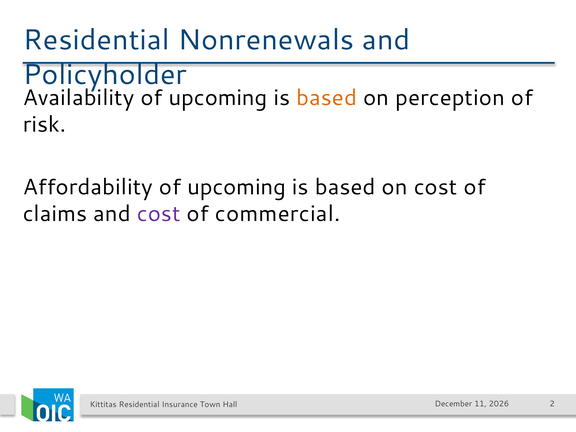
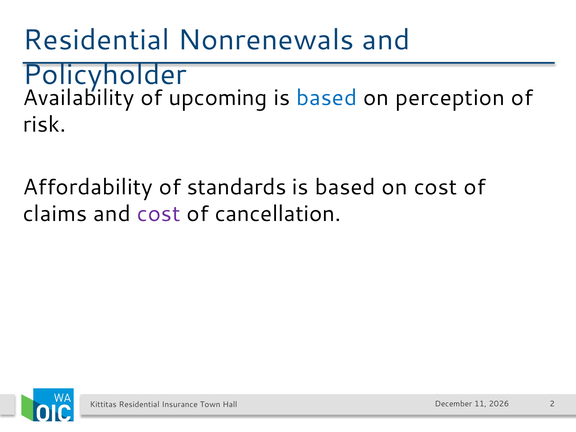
based at (327, 98) colour: orange -> blue
Affordability of upcoming: upcoming -> standards
commercial: commercial -> cancellation
